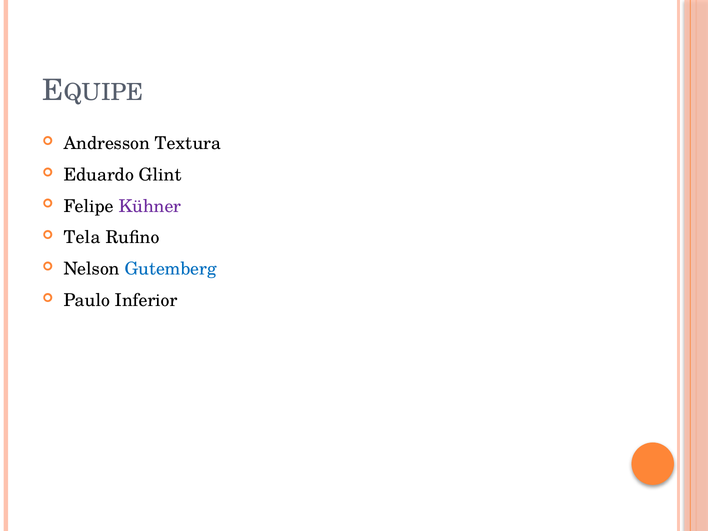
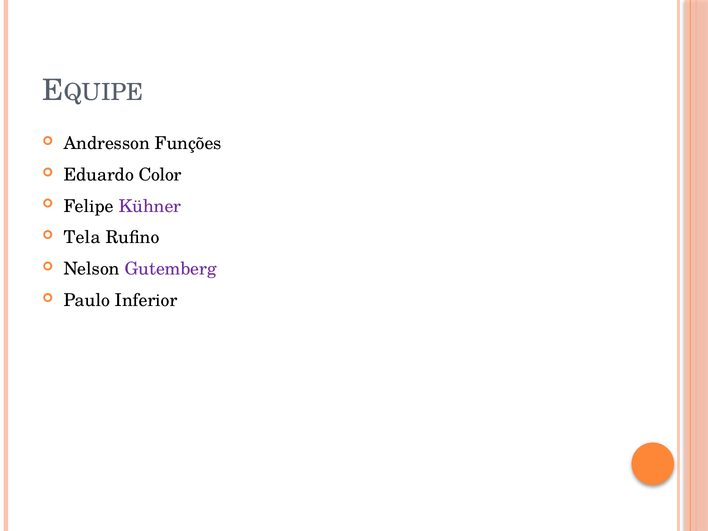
Textura: Textura -> Funções
Glint: Glint -> Color
Gutemberg colour: blue -> purple
